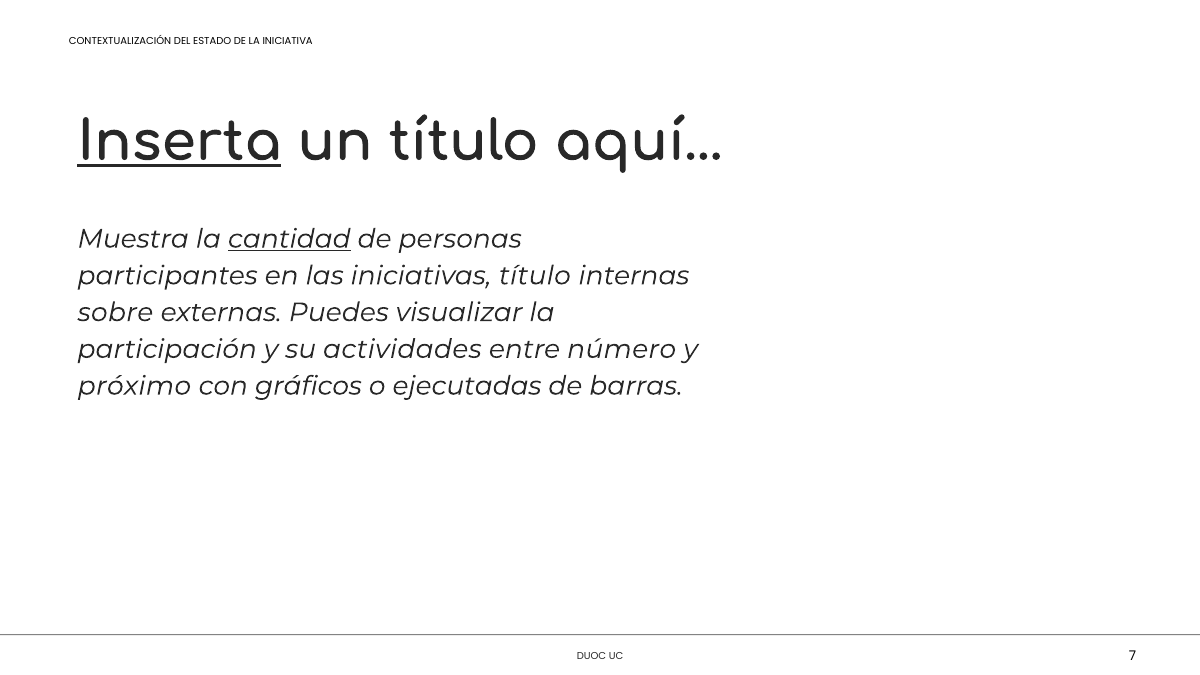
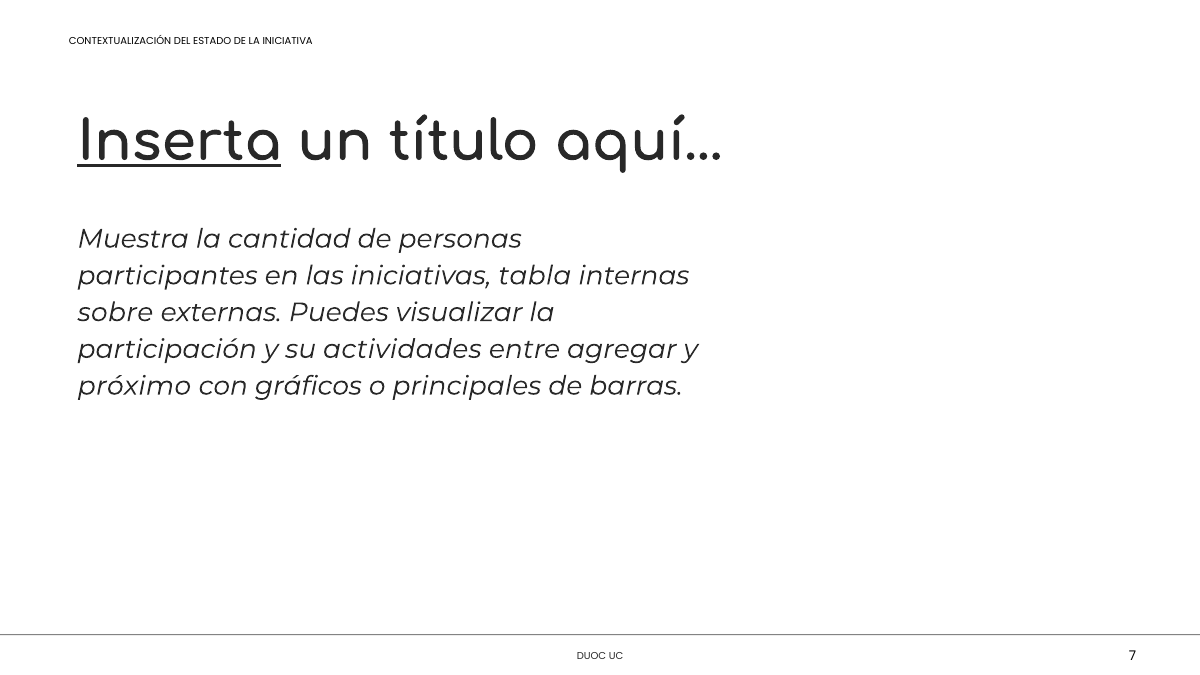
cantidad underline: present -> none
iniciativas título: título -> tabla
número: número -> agregar
ejecutadas: ejecutadas -> principales
